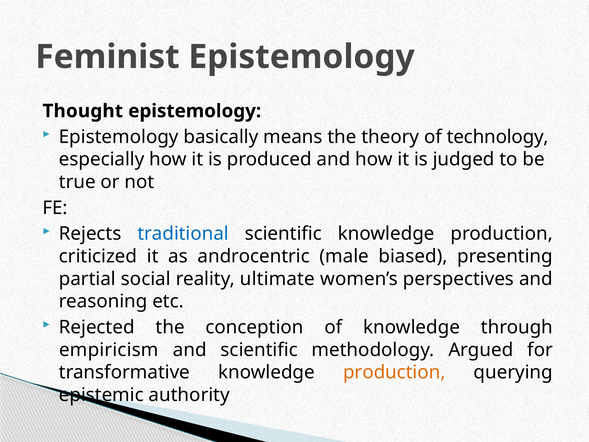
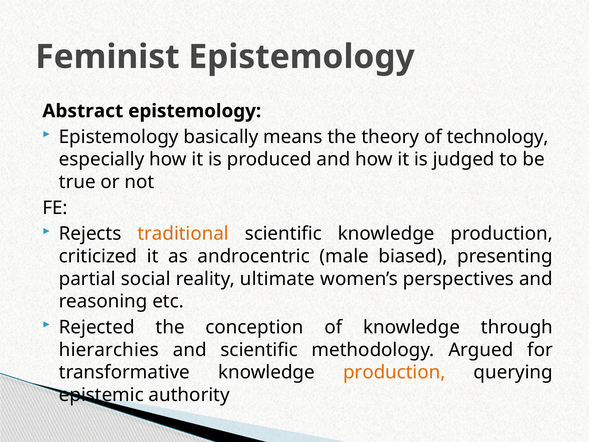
Thought: Thought -> Abstract
traditional colour: blue -> orange
empiricism: empiricism -> hierarchies
